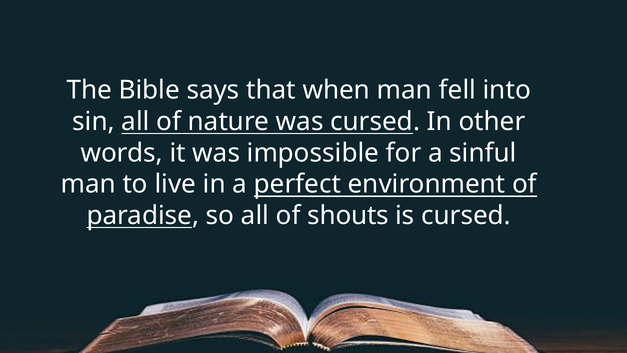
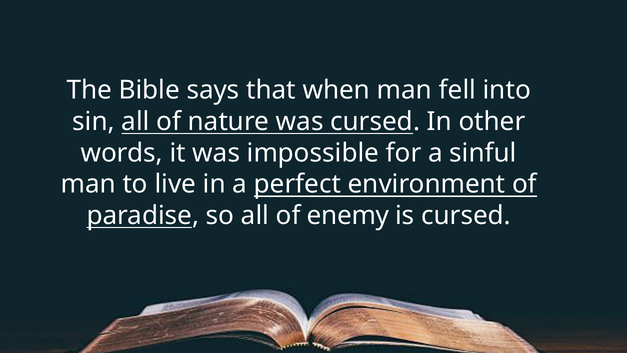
shouts: shouts -> enemy
